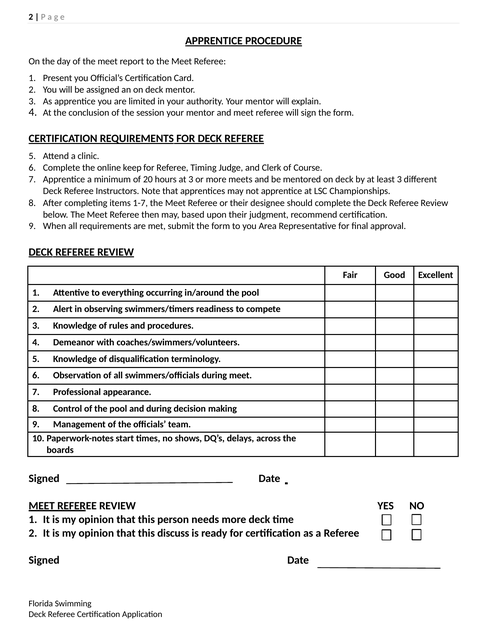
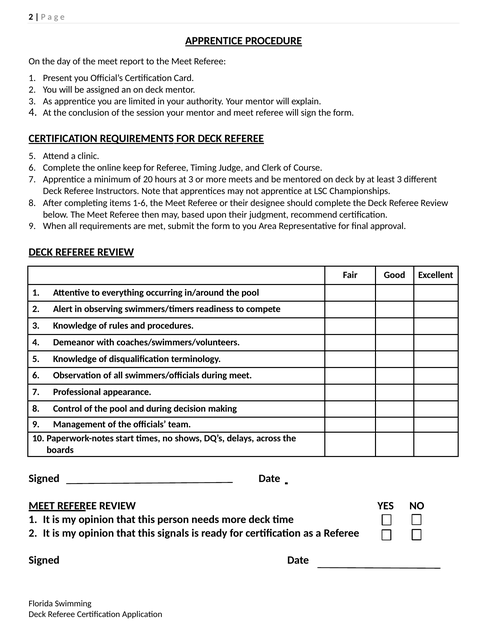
1-7: 1-7 -> 1-6
discuss: discuss -> signals
